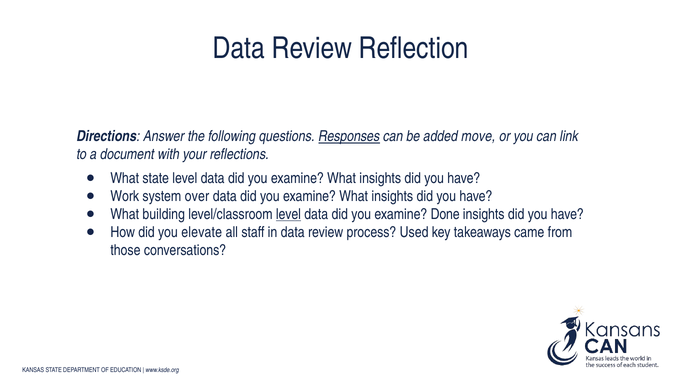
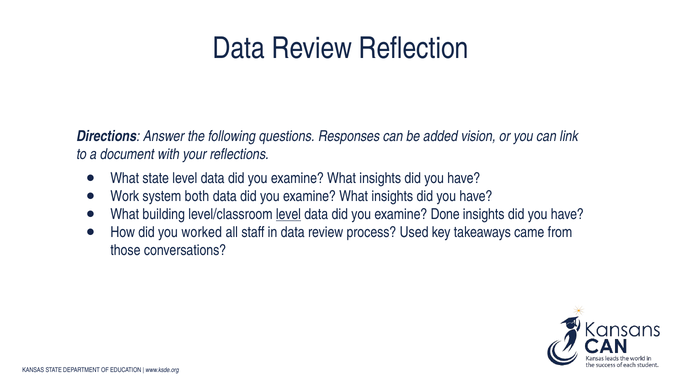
Responses underline: present -> none
move: move -> vision
over: over -> both
elevate: elevate -> worked
